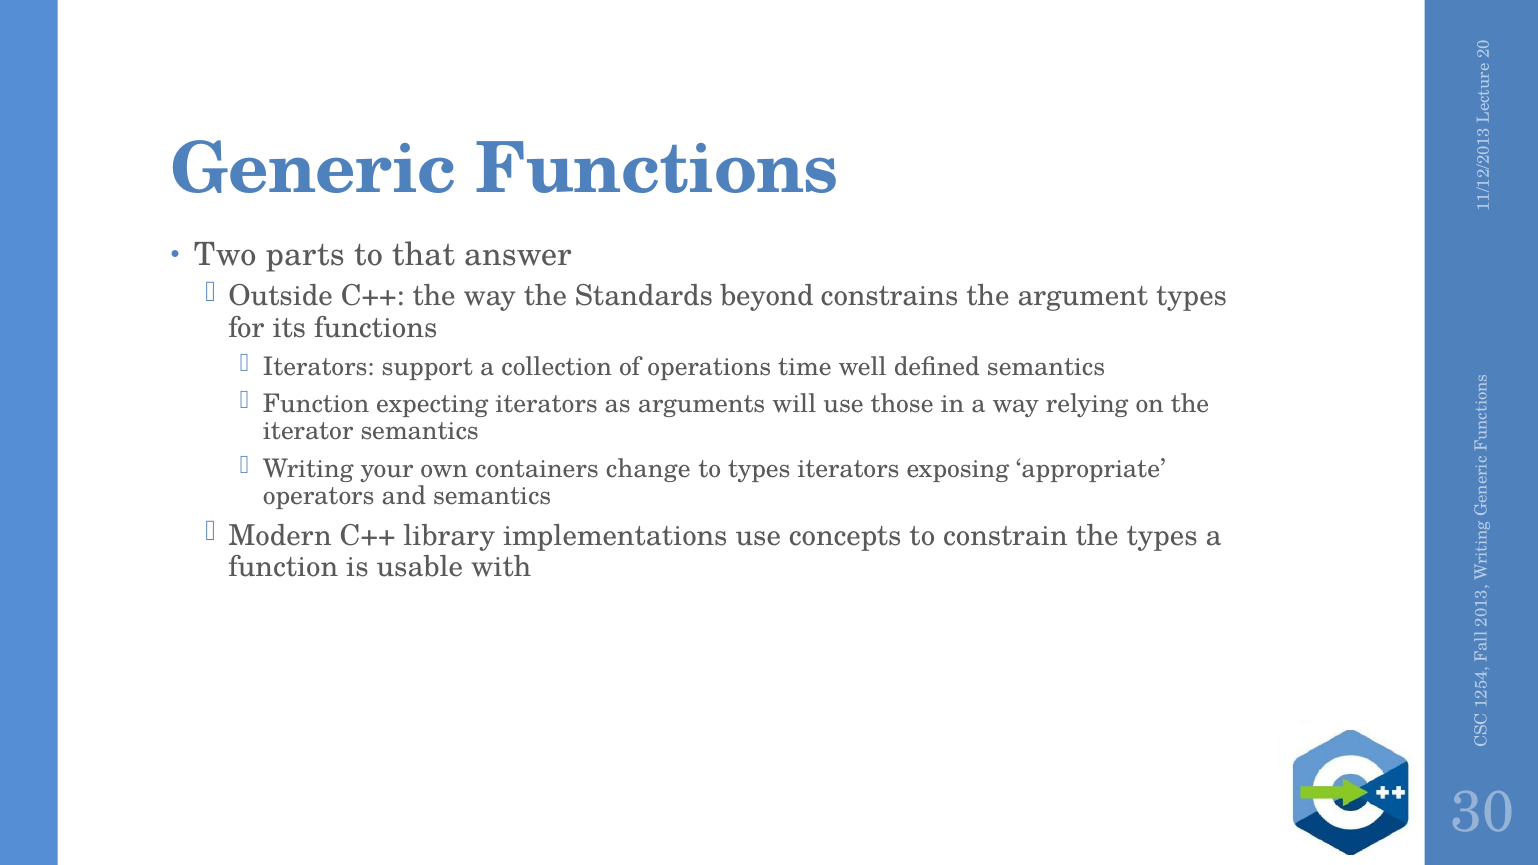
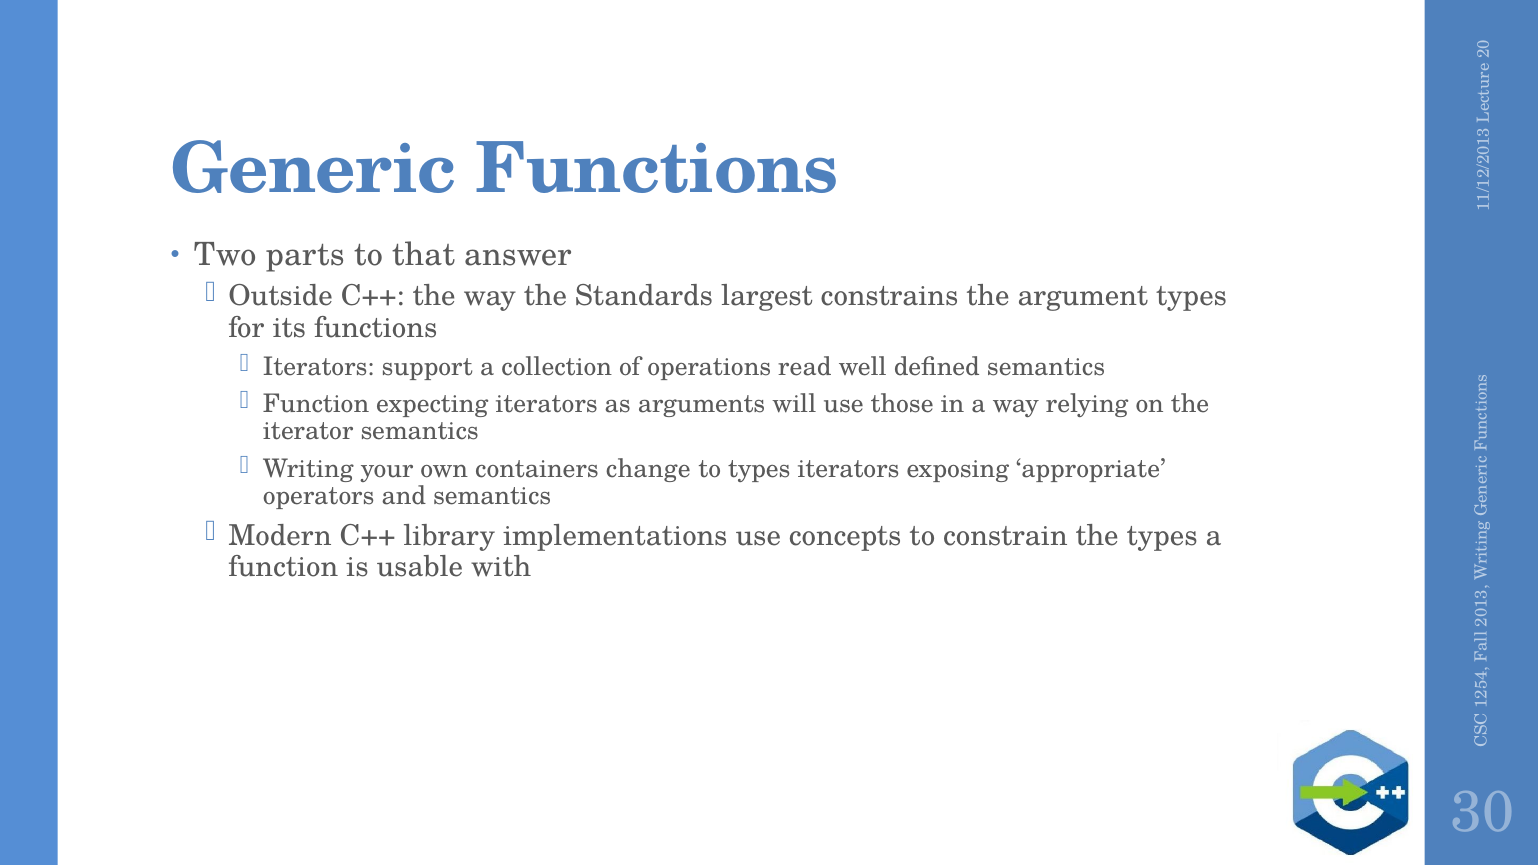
beyond: beyond -> largest
time: time -> read
